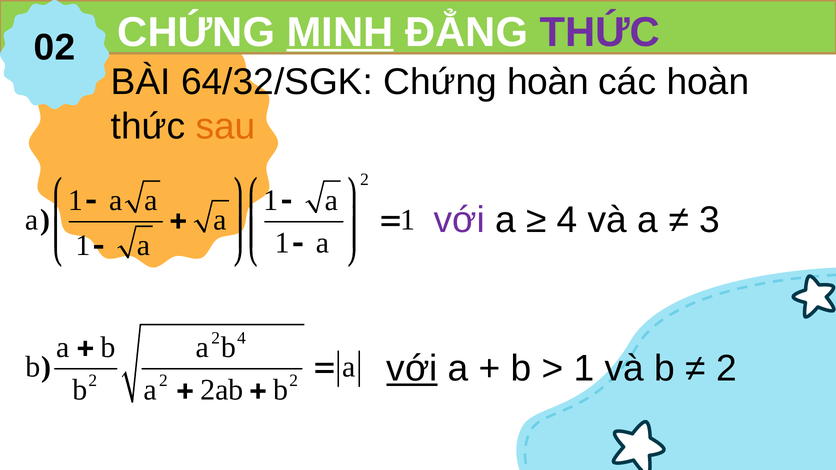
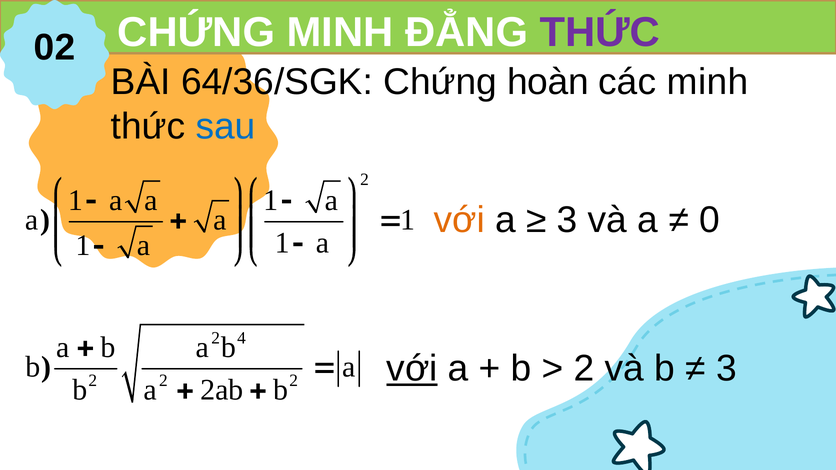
MINH at (340, 33) underline: present -> none
64/32/SGK: 64/32/SGK -> 64/36/SGK
các hoàn: hoàn -> minh
sau colour: orange -> blue
với at (459, 220) colour: purple -> orange
4 at (567, 220): 4 -> 3
3: 3 -> 0
1 at (584, 369): 1 -> 2
2 at (726, 369): 2 -> 3
